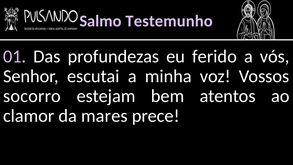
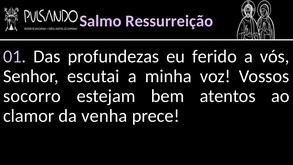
Testemunho: Testemunho -> Ressurreição
mares: mares -> venha
